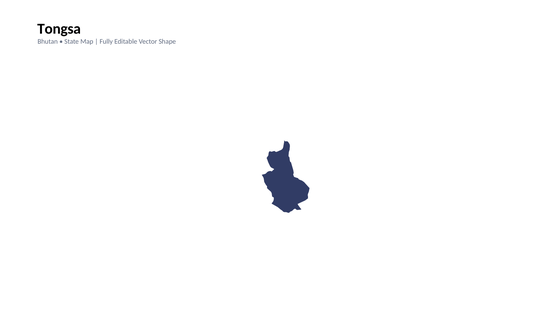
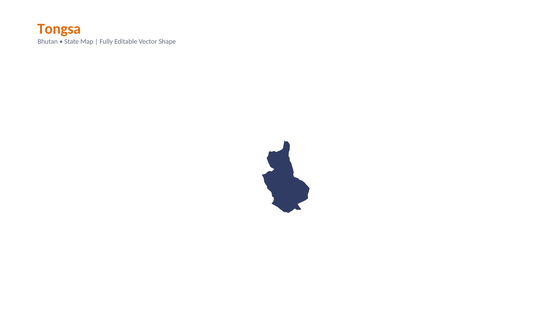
Tongsa colour: black -> orange
